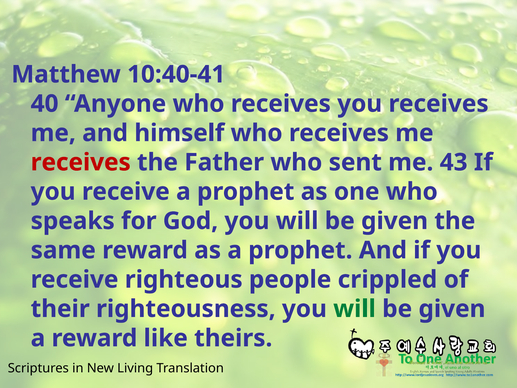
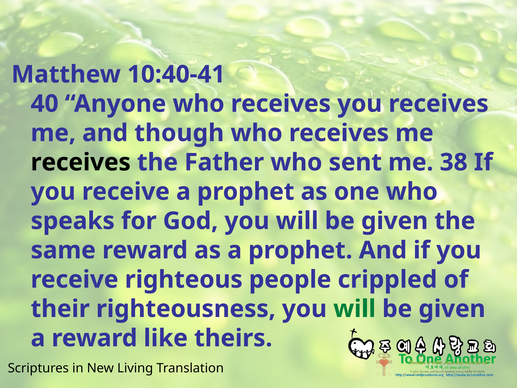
himself: himself -> though
receives at (81, 162) colour: red -> black
43: 43 -> 38
